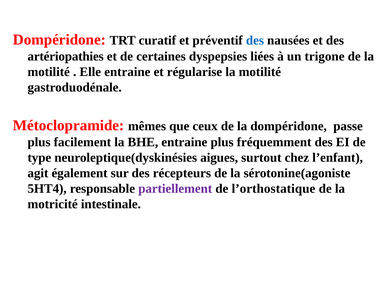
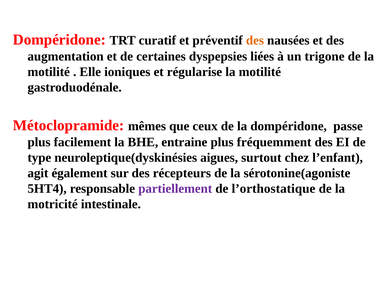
des at (255, 40) colour: blue -> orange
artériopathies: artériopathies -> augmentation
Elle entraine: entraine -> ioniques
